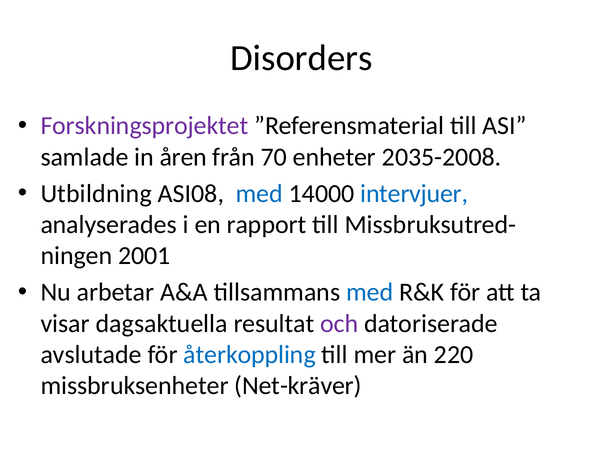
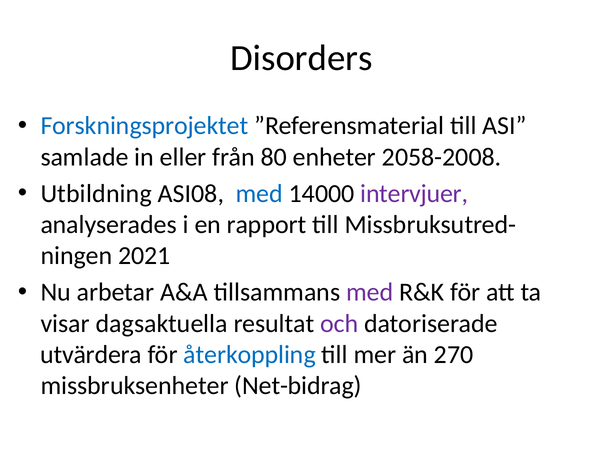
Forskningsprojektet colour: purple -> blue
åren: åren -> eller
70: 70 -> 80
2035-2008: 2035-2008 -> 2058-2008
intervjuer colour: blue -> purple
2001: 2001 -> 2021
med at (370, 293) colour: blue -> purple
avslutade: avslutade -> utvärdera
220: 220 -> 270
Net-kräver: Net-kräver -> Net-bidrag
